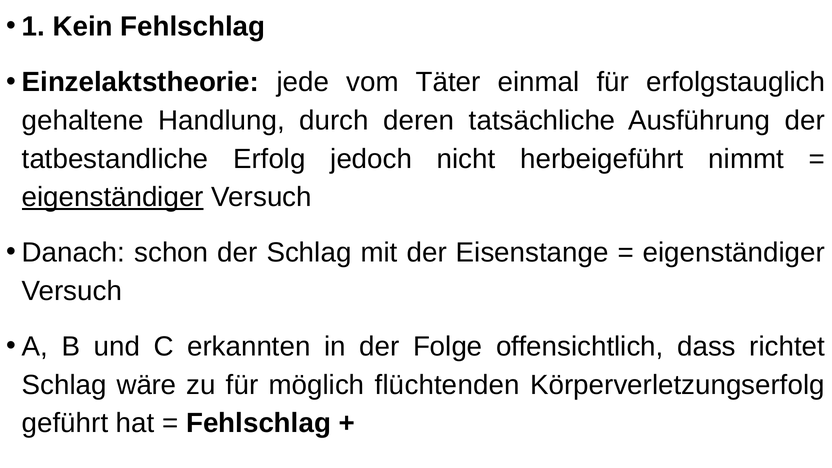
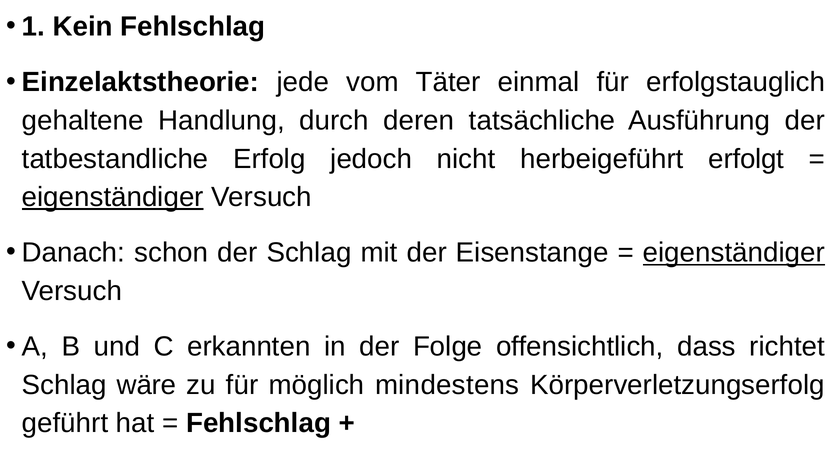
nimmt: nimmt -> erfolgt
eigenständiger at (734, 253) underline: none -> present
flüchtenden: flüchtenden -> mindestens
